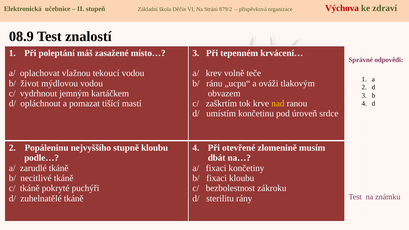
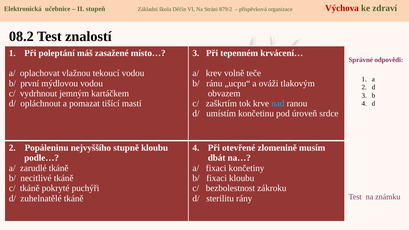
08.9: 08.9 -> 08.2
život: život -> první
nad colour: yellow -> light blue
